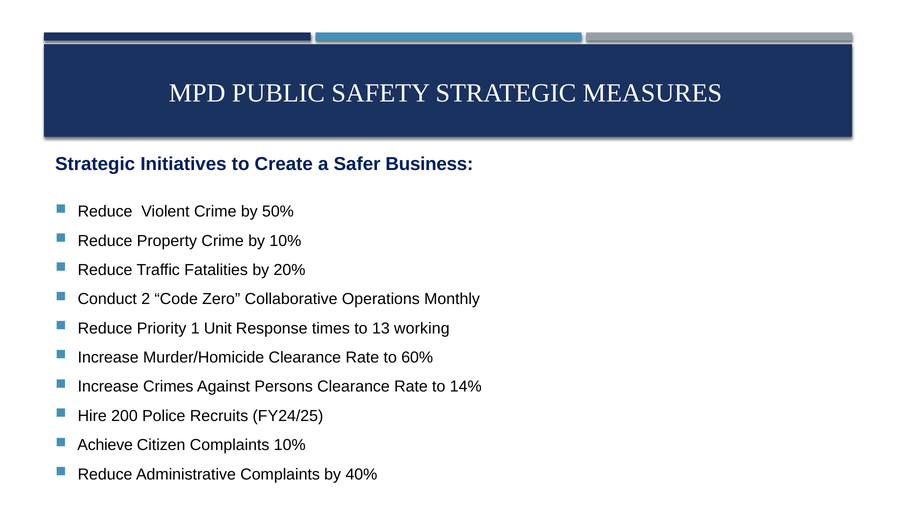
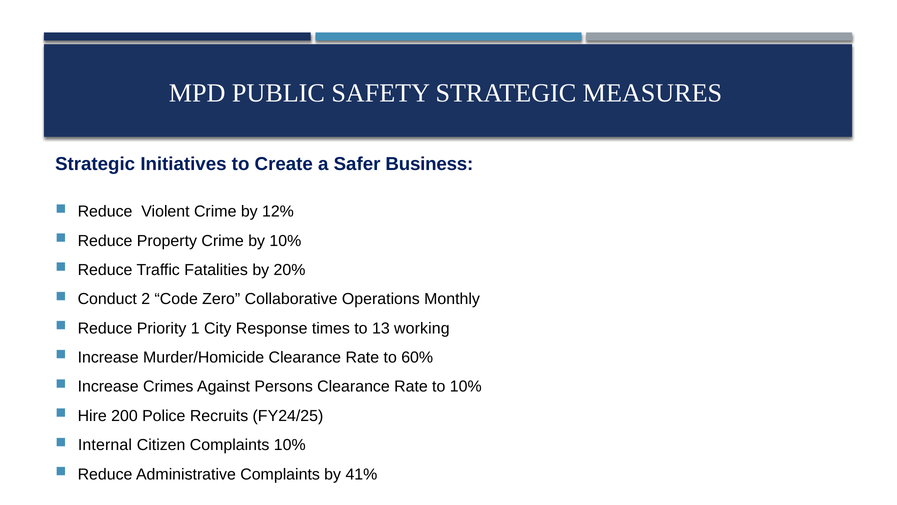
50%: 50% -> 12%
Unit: Unit -> City
to 14%: 14% -> 10%
Achieve: Achieve -> Internal
40%: 40% -> 41%
